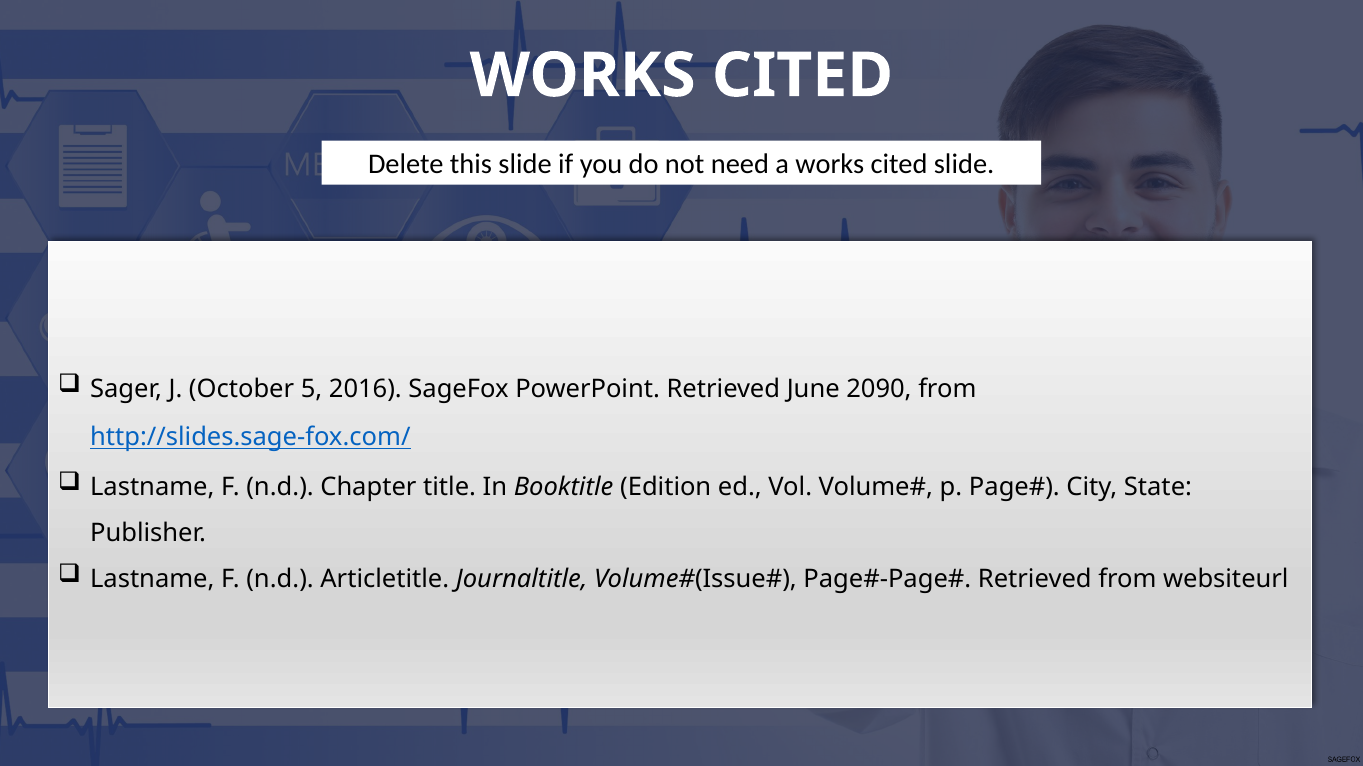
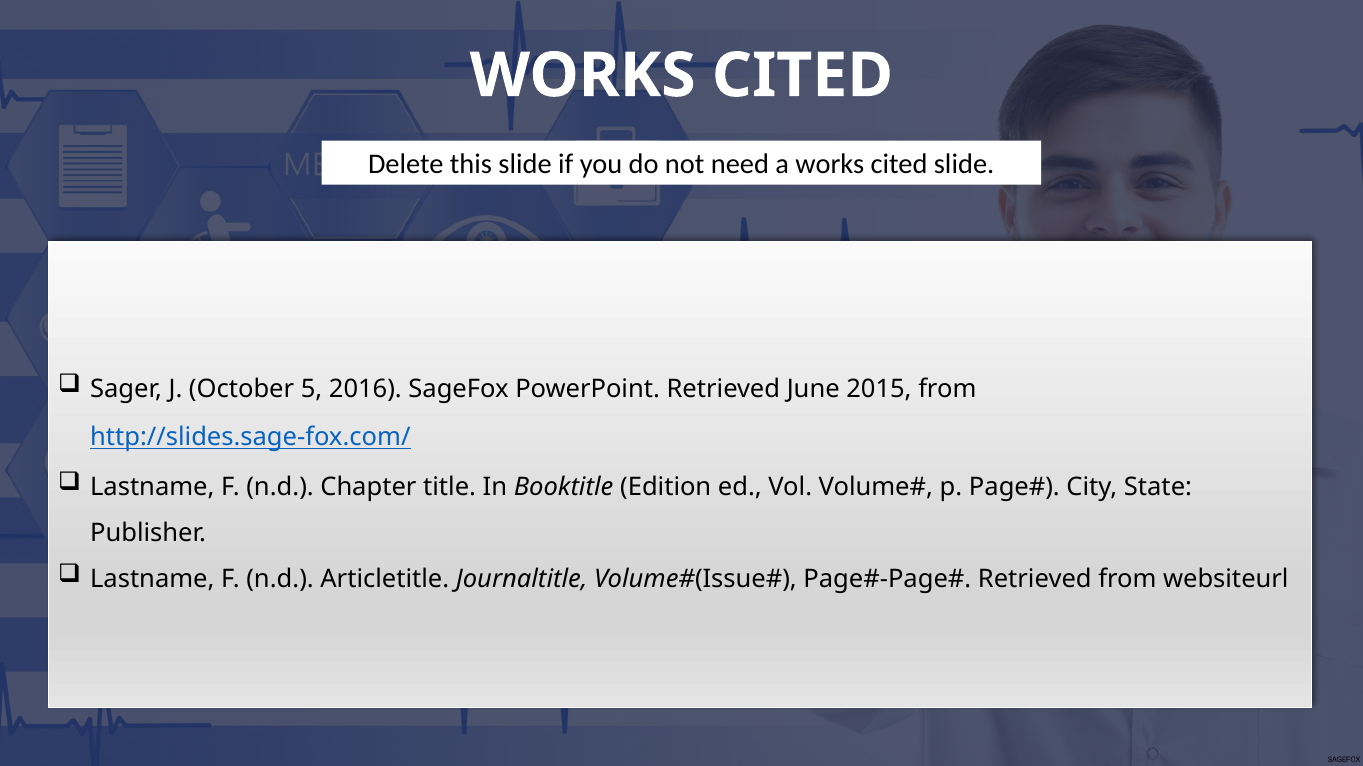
2090: 2090 -> 2015
